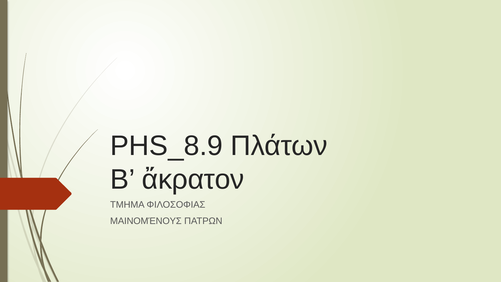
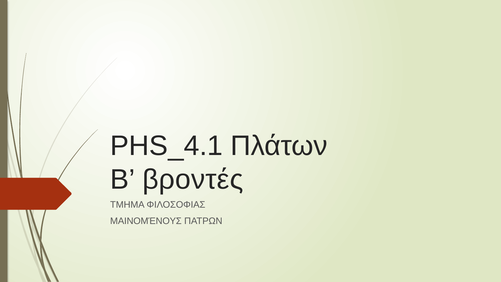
PHS_8.9: PHS_8.9 -> PHS_4.1
ἄκρατον: ἄκρατον -> βροντές
